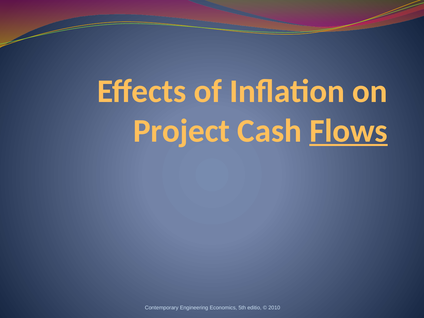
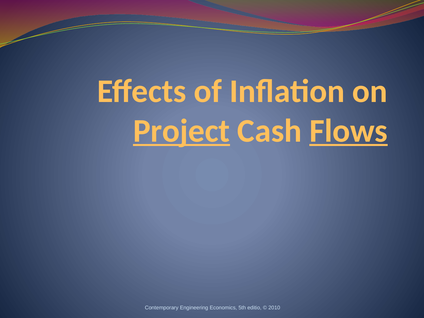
Project underline: none -> present
